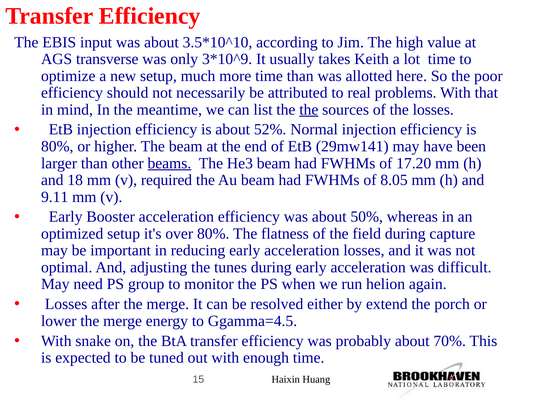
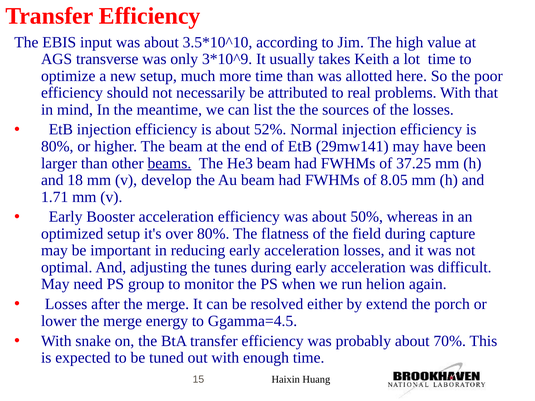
the at (309, 110) underline: present -> none
17.20: 17.20 -> 37.25
required: required -> develop
9.11: 9.11 -> 1.71
